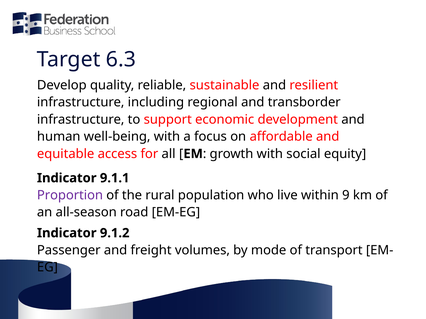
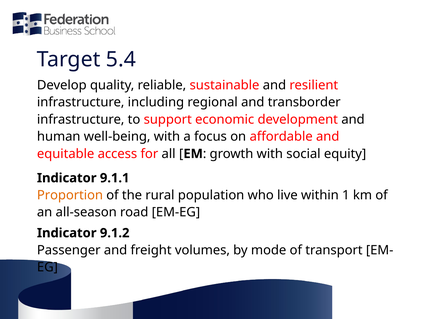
6.3: 6.3 -> 5.4
Proportion colour: purple -> orange
9: 9 -> 1
